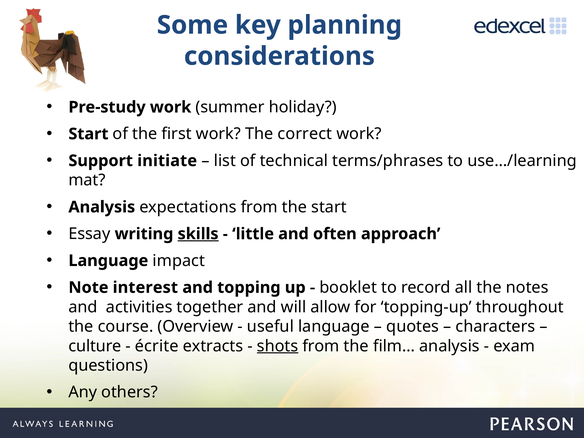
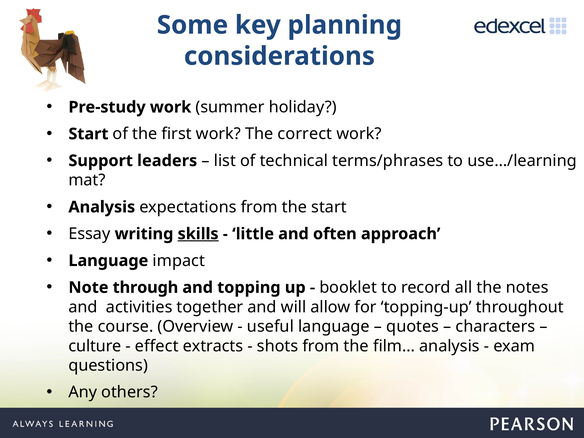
initiate: initiate -> leaders
interest: interest -> through
écrite: écrite -> effect
shots underline: present -> none
